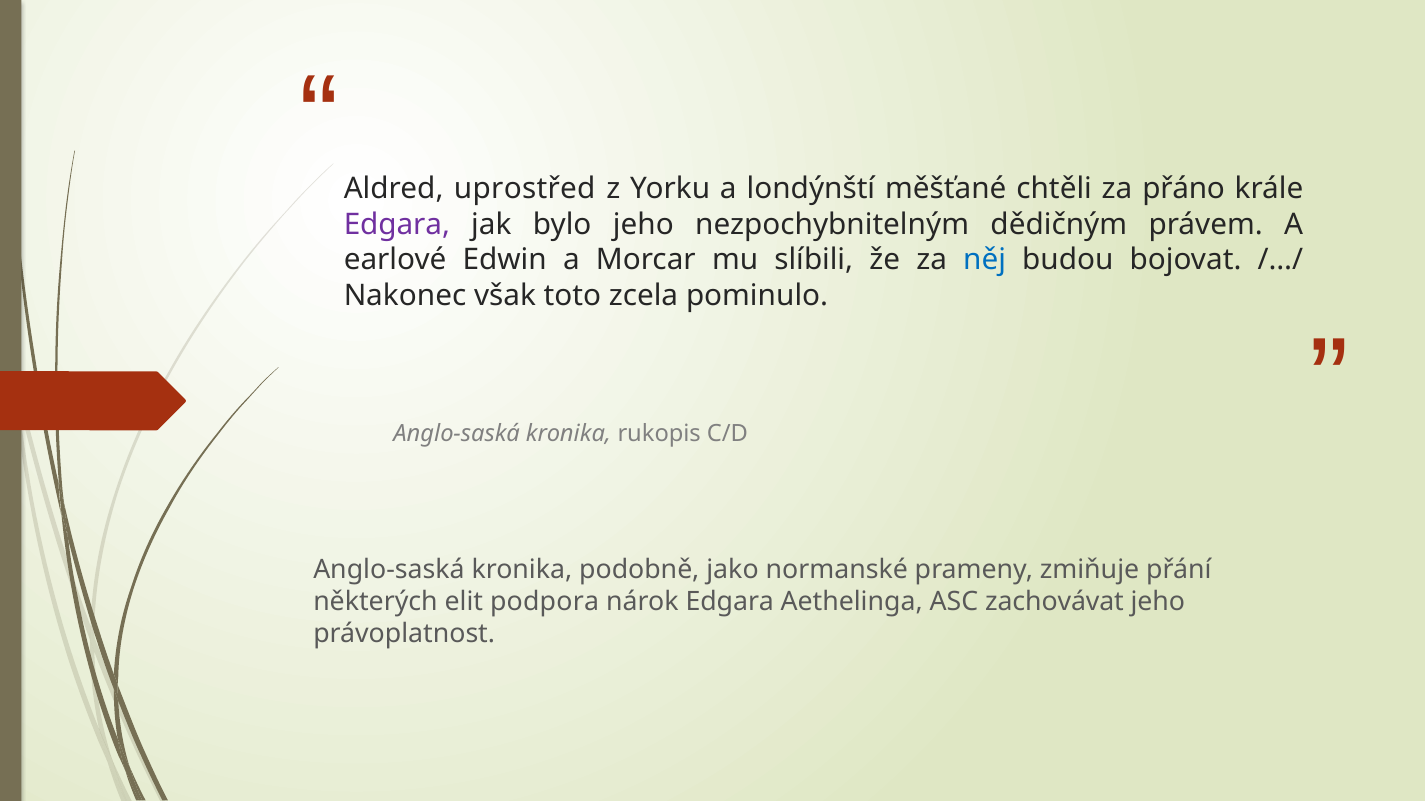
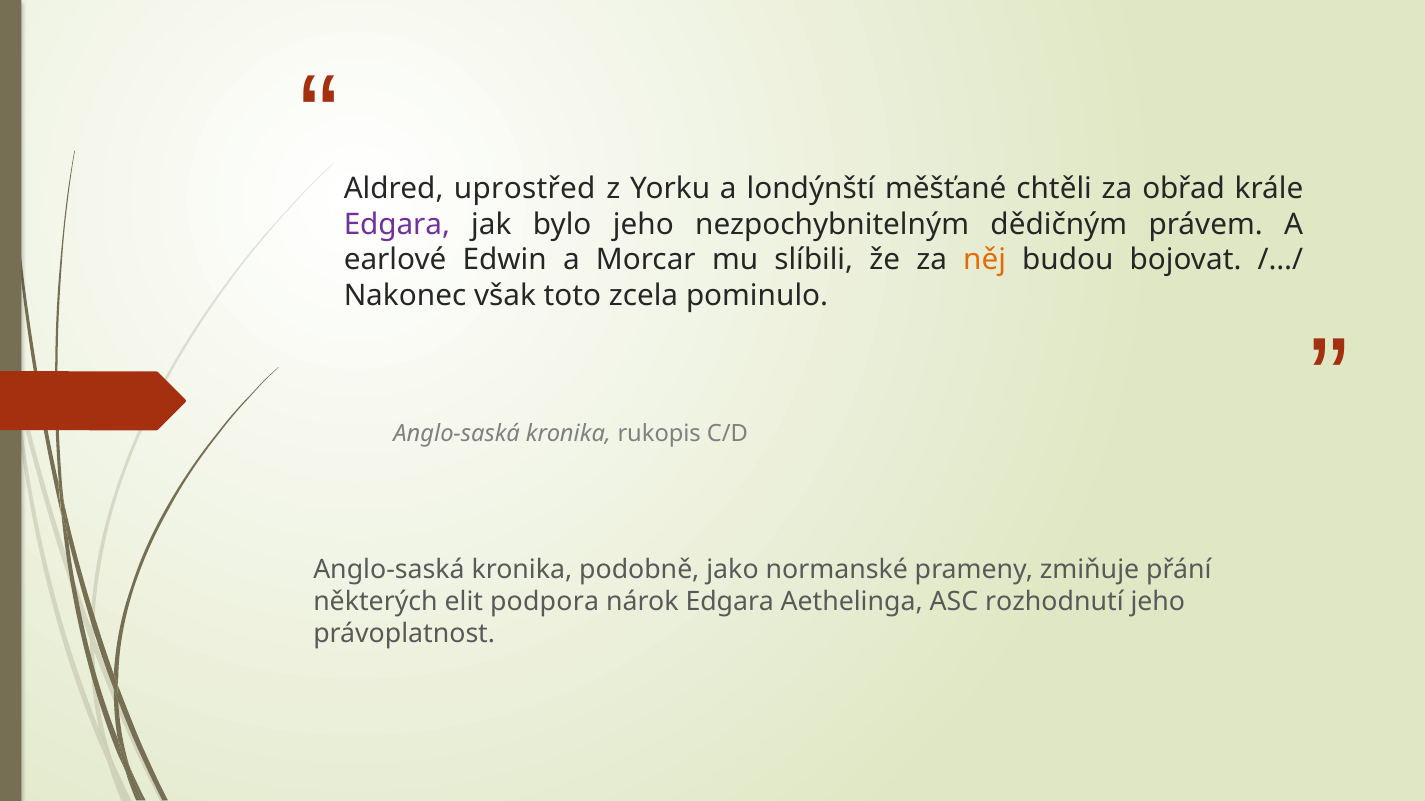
přáno: přáno -> obřad
něj colour: blue -> orange
zachovávat: zachovávat -> rozhodnutí
